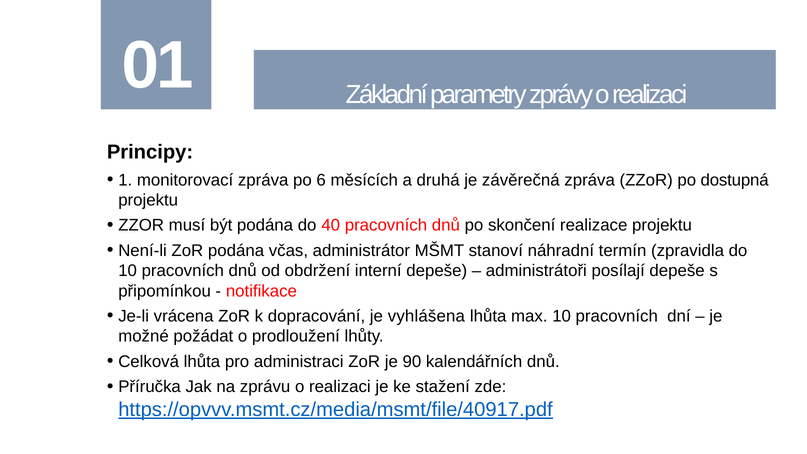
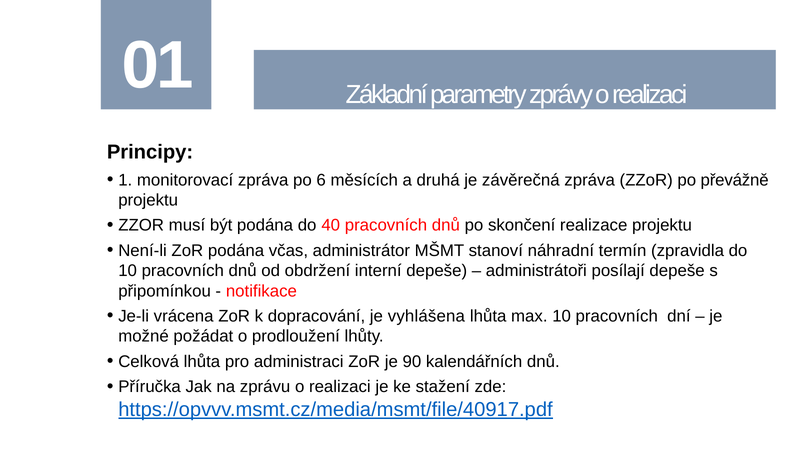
dostupná: dostupná -> převážně
